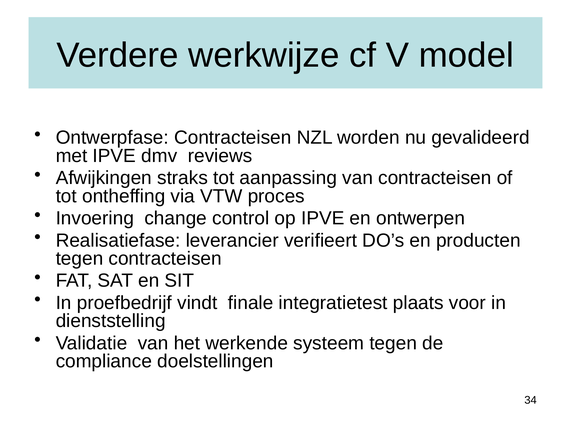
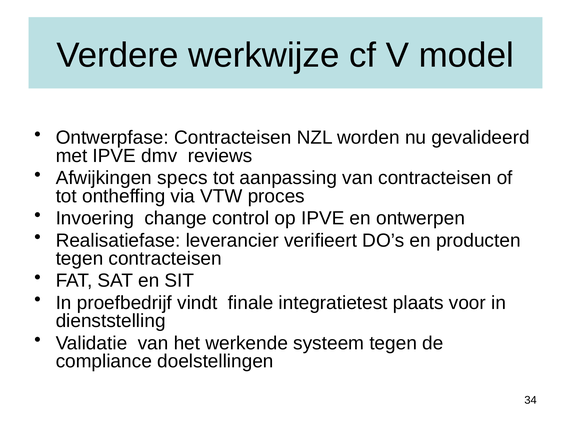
straks: straks -> specs
